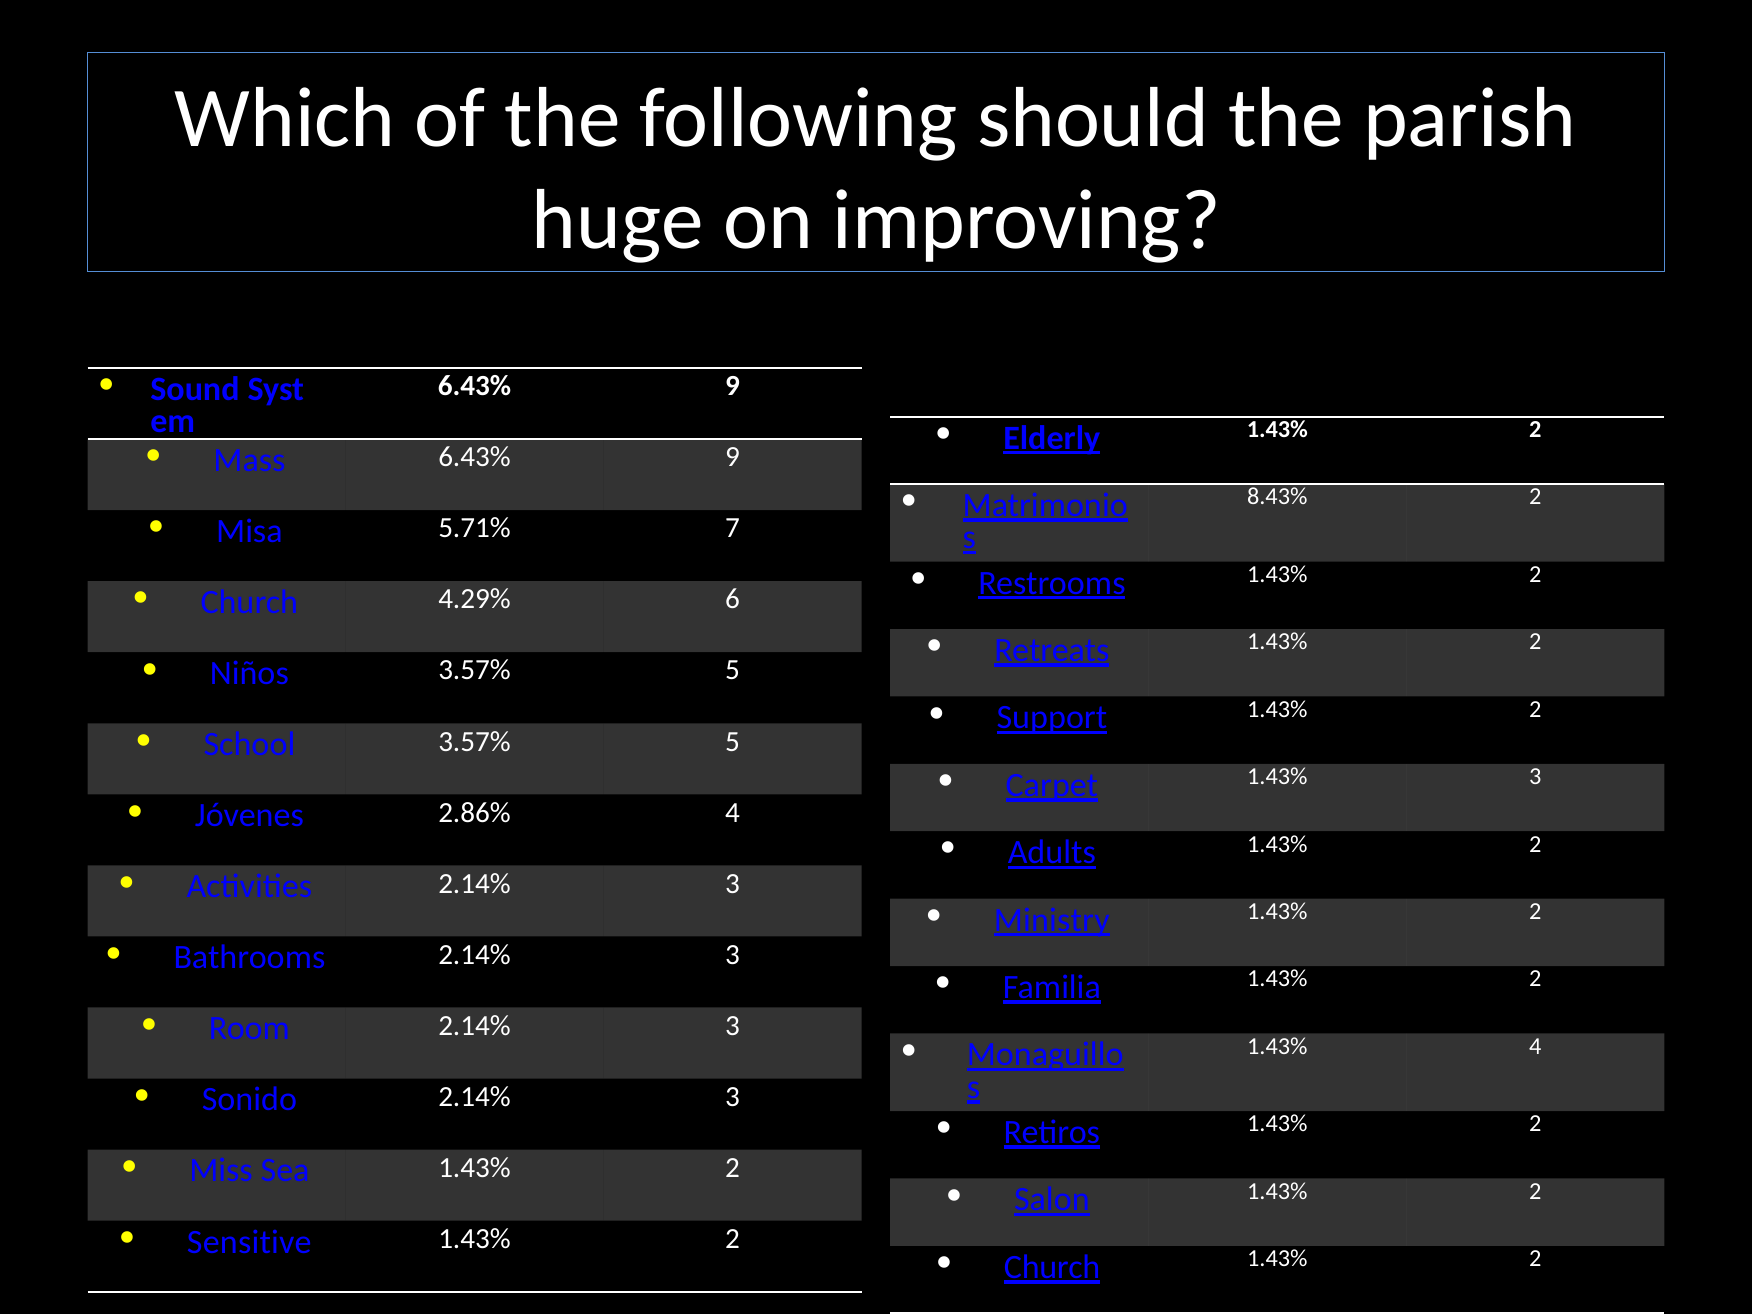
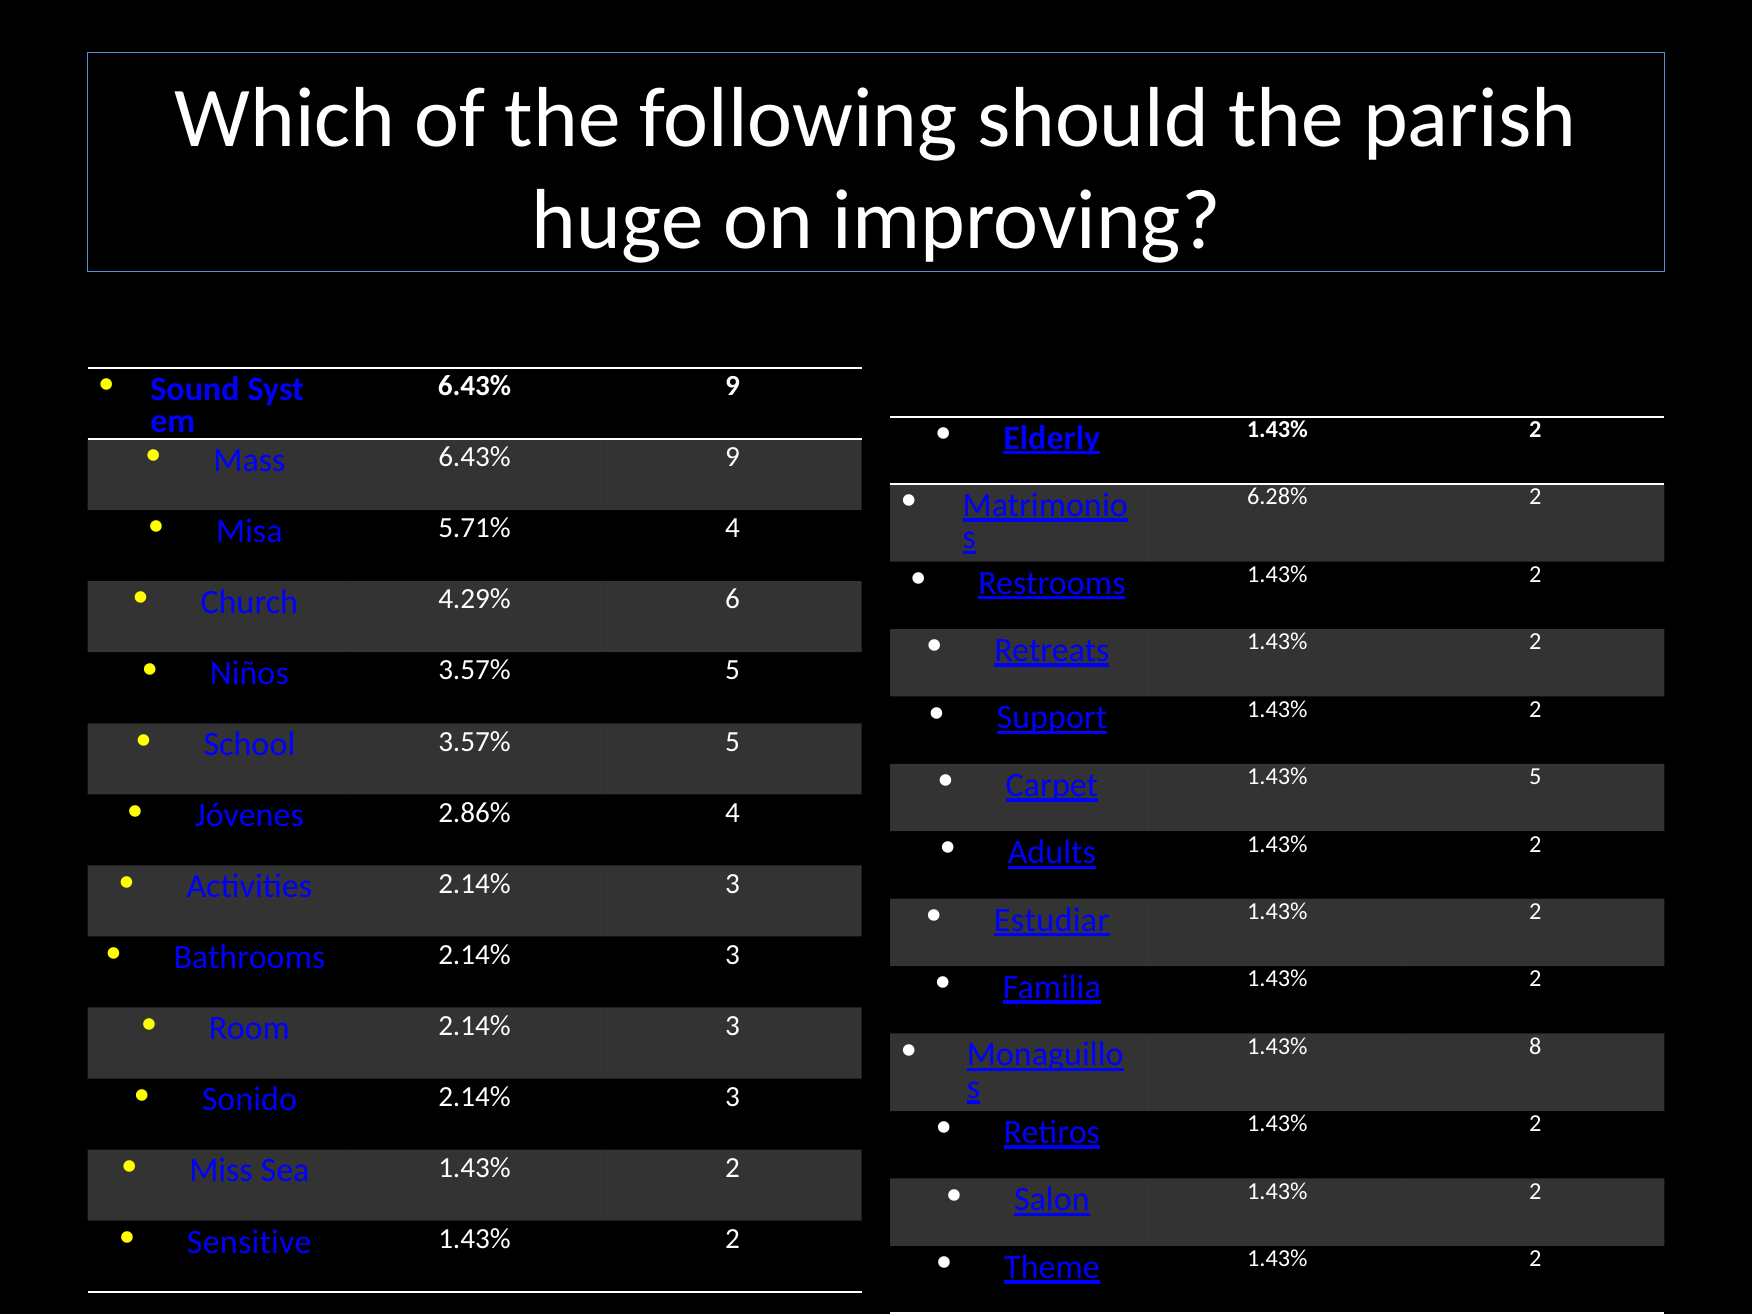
8.43%: 8.43% -> 6.28%
5.71% 7: 7 -> 4
1.43% 3: 3 -> 5
Ministry: Ministry -> Estudiar
1.43% 4: 4 -> 8
Church at (1052, 1267): Church -> Theme
